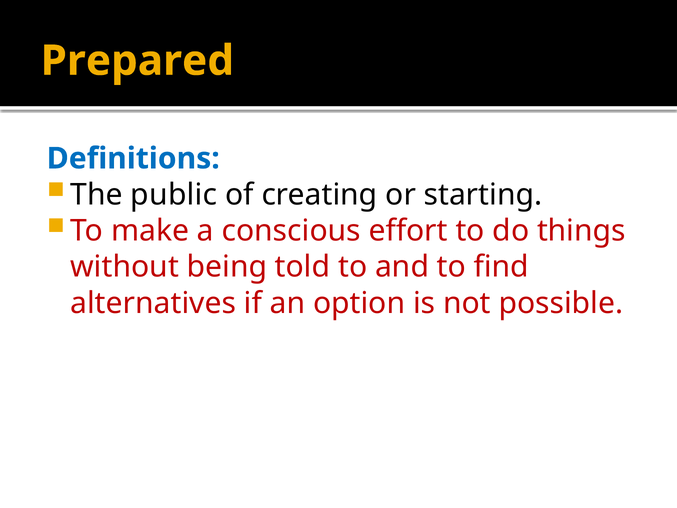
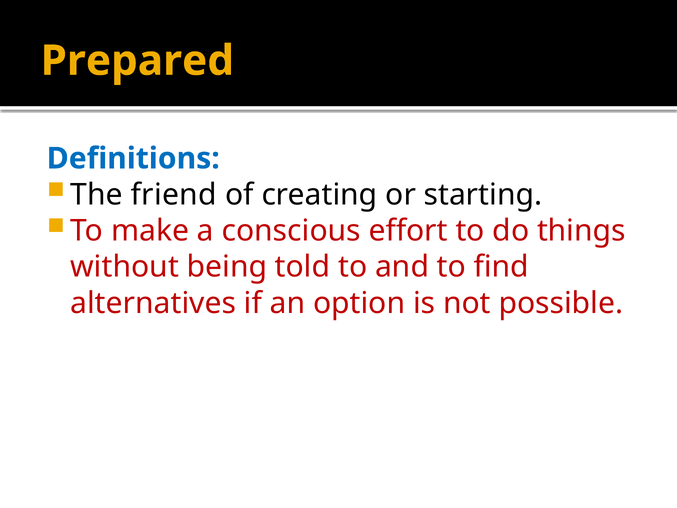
public: public -> friend
